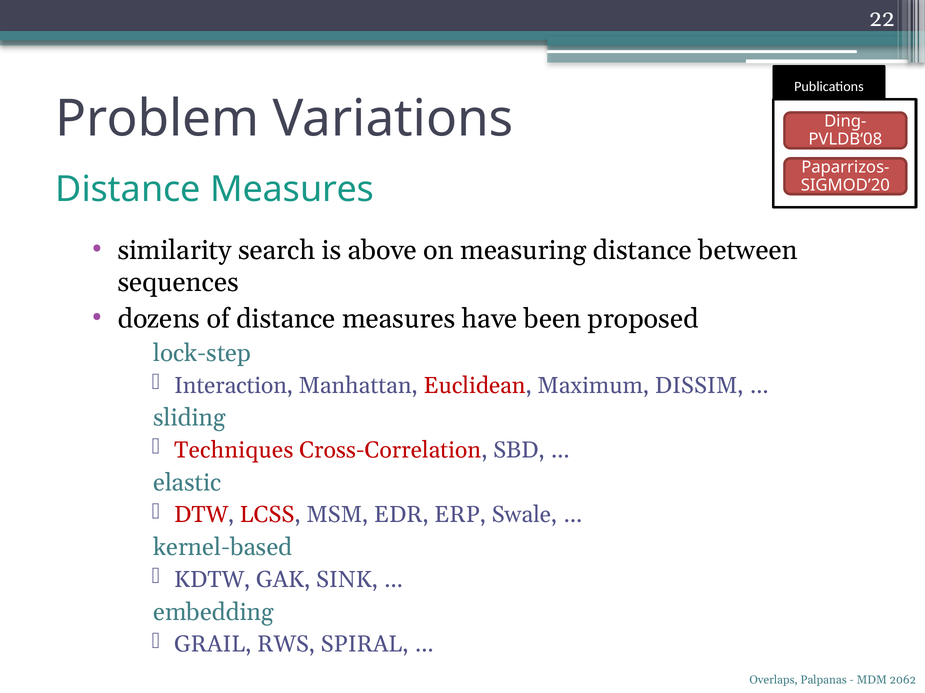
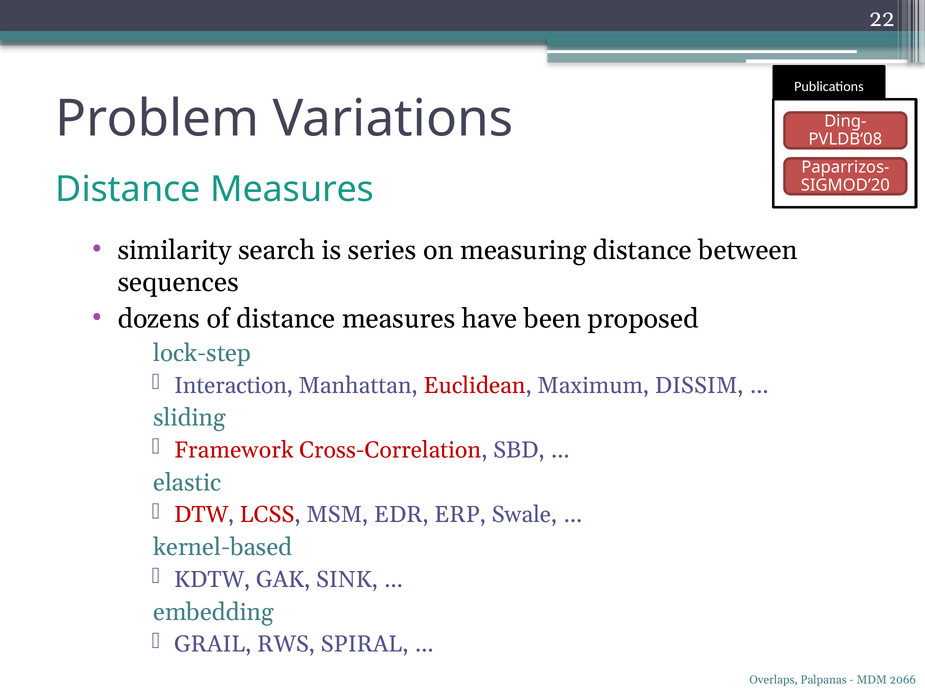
above: above -> series
Techniques: Techniques -> Framework
2062: 2062 -> 2066
